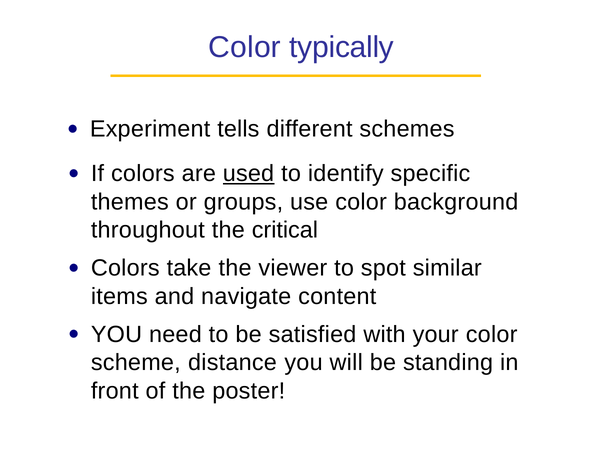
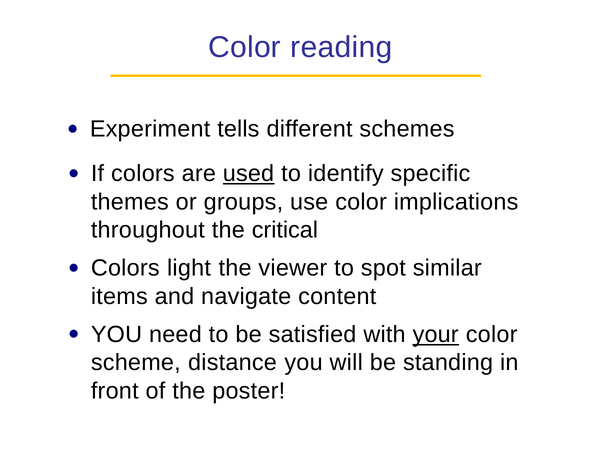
typically: typically -> reading
background: background -> implications
take: take -> light
your underline: none -> present
